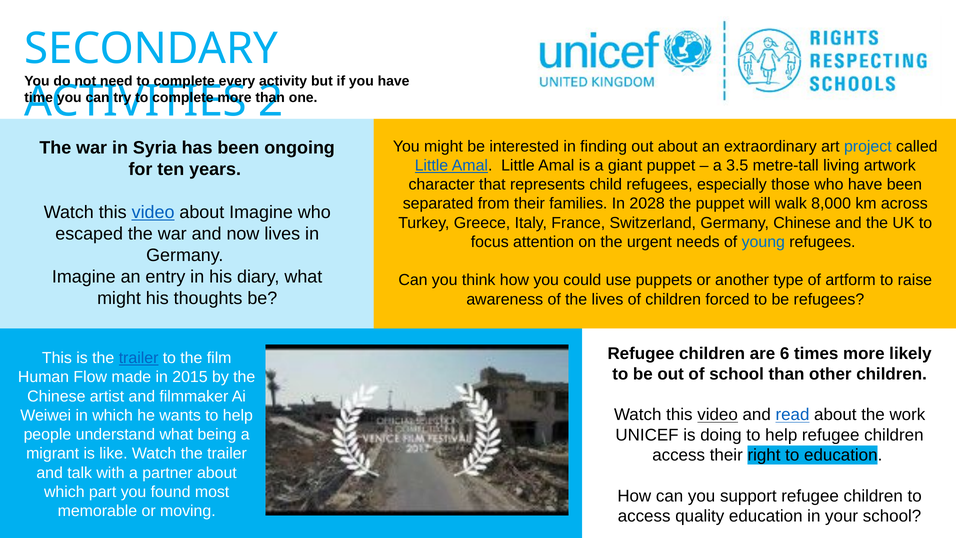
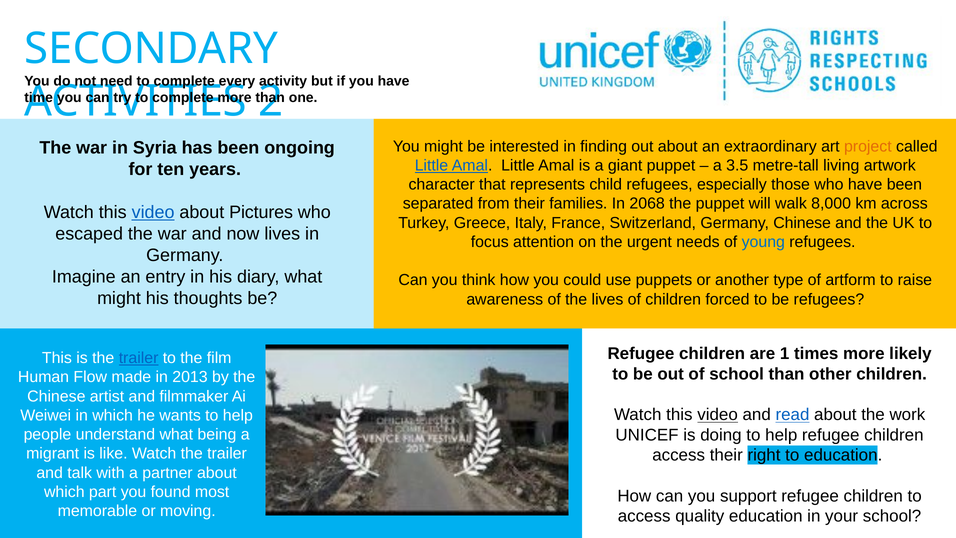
project colour: blue -> orange
2028: 2028 -> 2068
about Imagine: Imagine -> Pictures
6: 6 -> 1
2015: 2015 -> 2013
